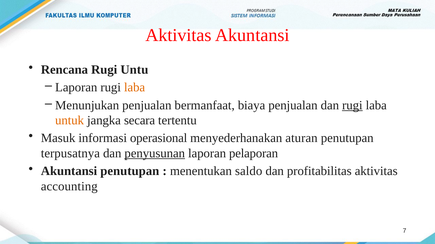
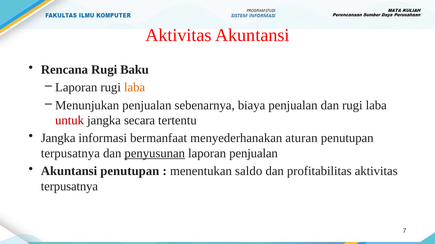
Untu: Untu -> Baku
bermanfaat: bermanfaat -> sebenarnya
rugi at (352, 106) underline: present -> none
untuk colour: orange -> red
Masuk at (58, 139): Masuk -> Jangka
operasional: operasional -> bermanfaat
laporan pelaporan: pelaporan -> penjualan
accounting at (69, 187): accounting -> terpusatnya
